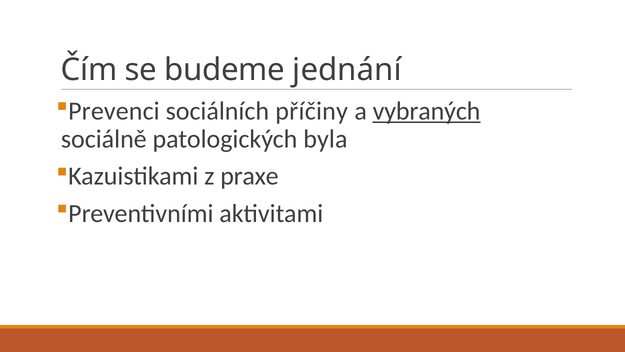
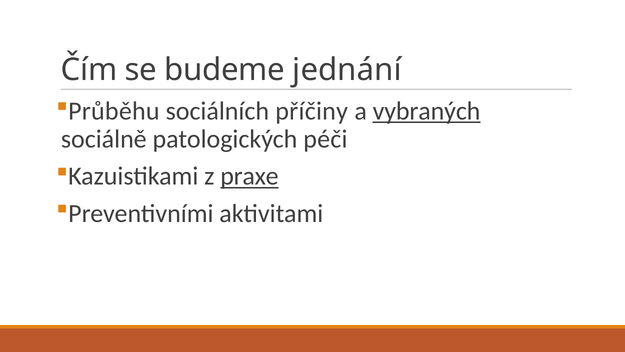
Prevenci: Prevenci -> Průběhu
byla: byla -> péči
praxe underline: none -> present
